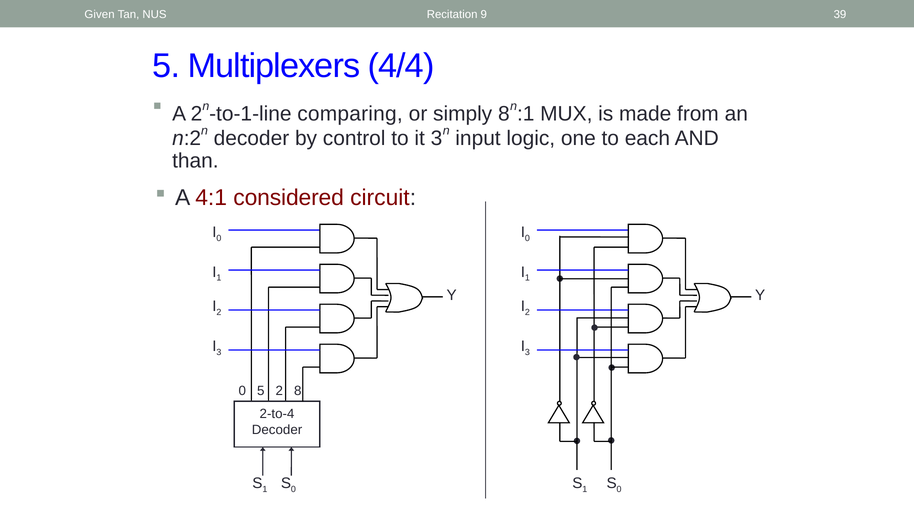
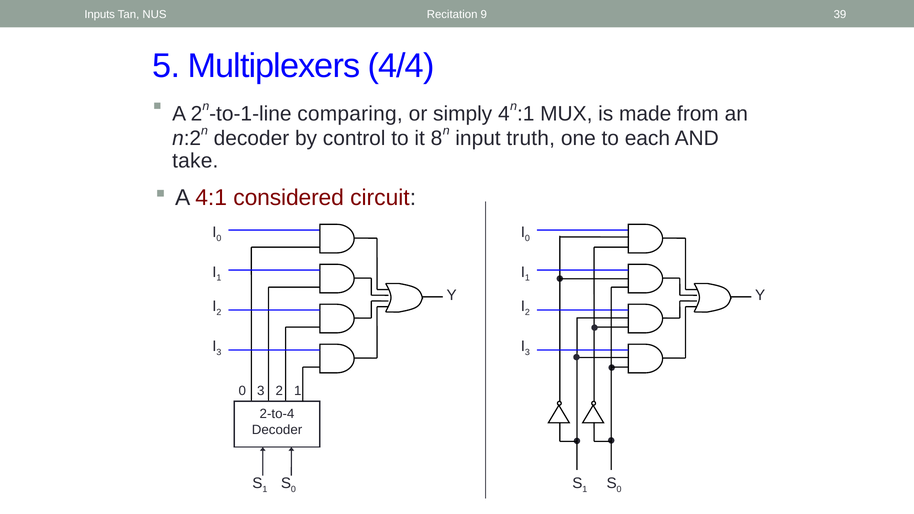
Given: Given -> Inputs
simply 8: 8 -> 4
it 3: 3 -> 8
logic: logic -> truth
than: than -> take
0 5: 5 -> 3
2 8: 8 -> 1
